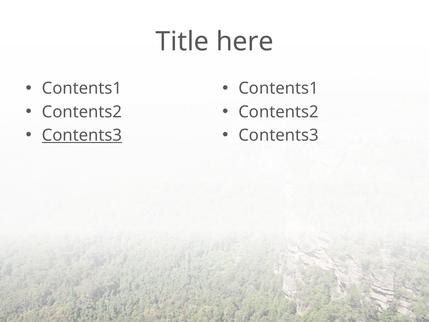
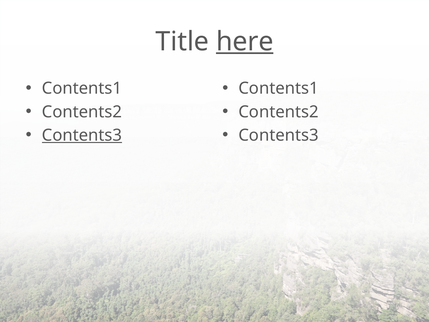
here underline: none -> present
